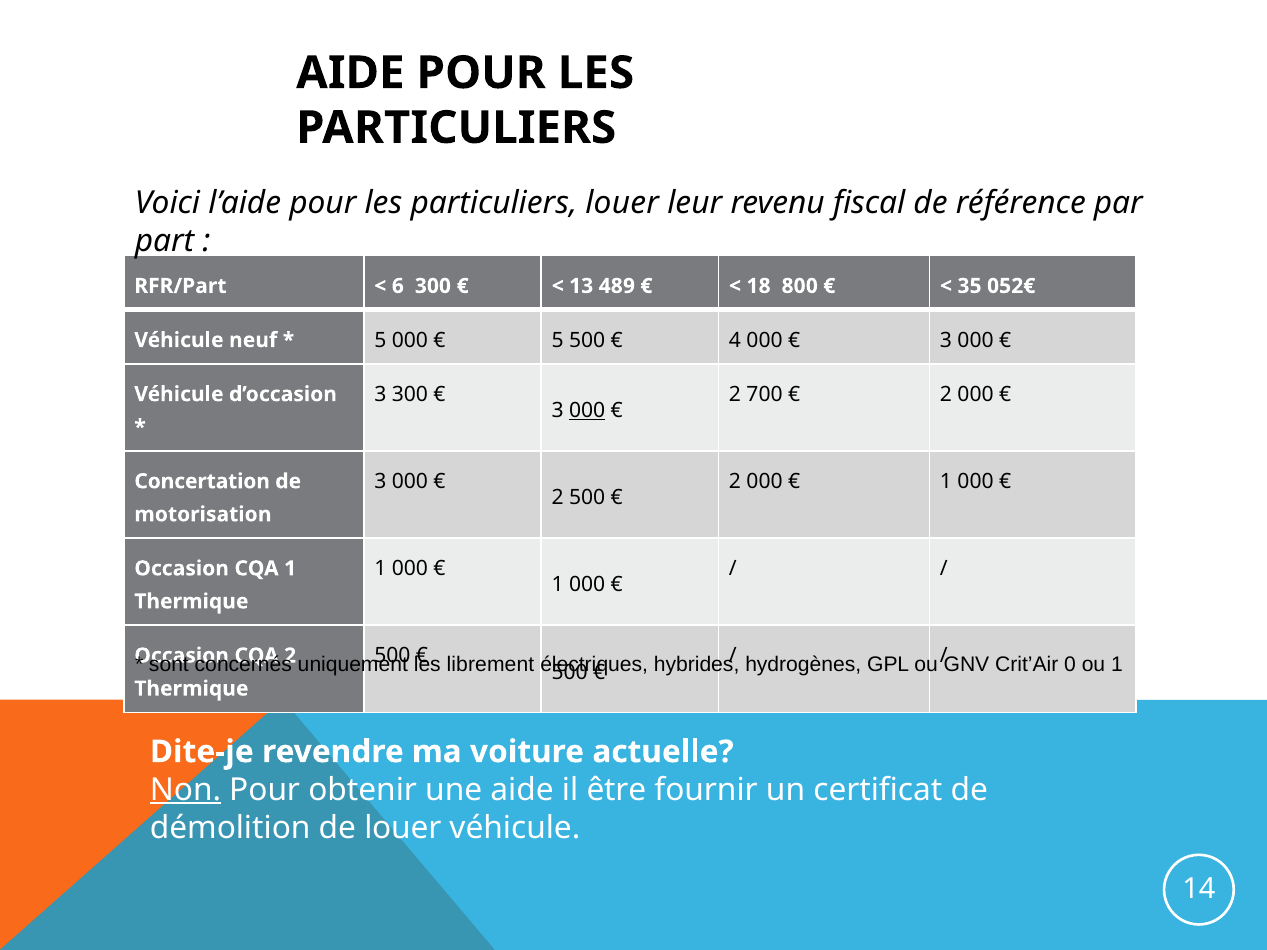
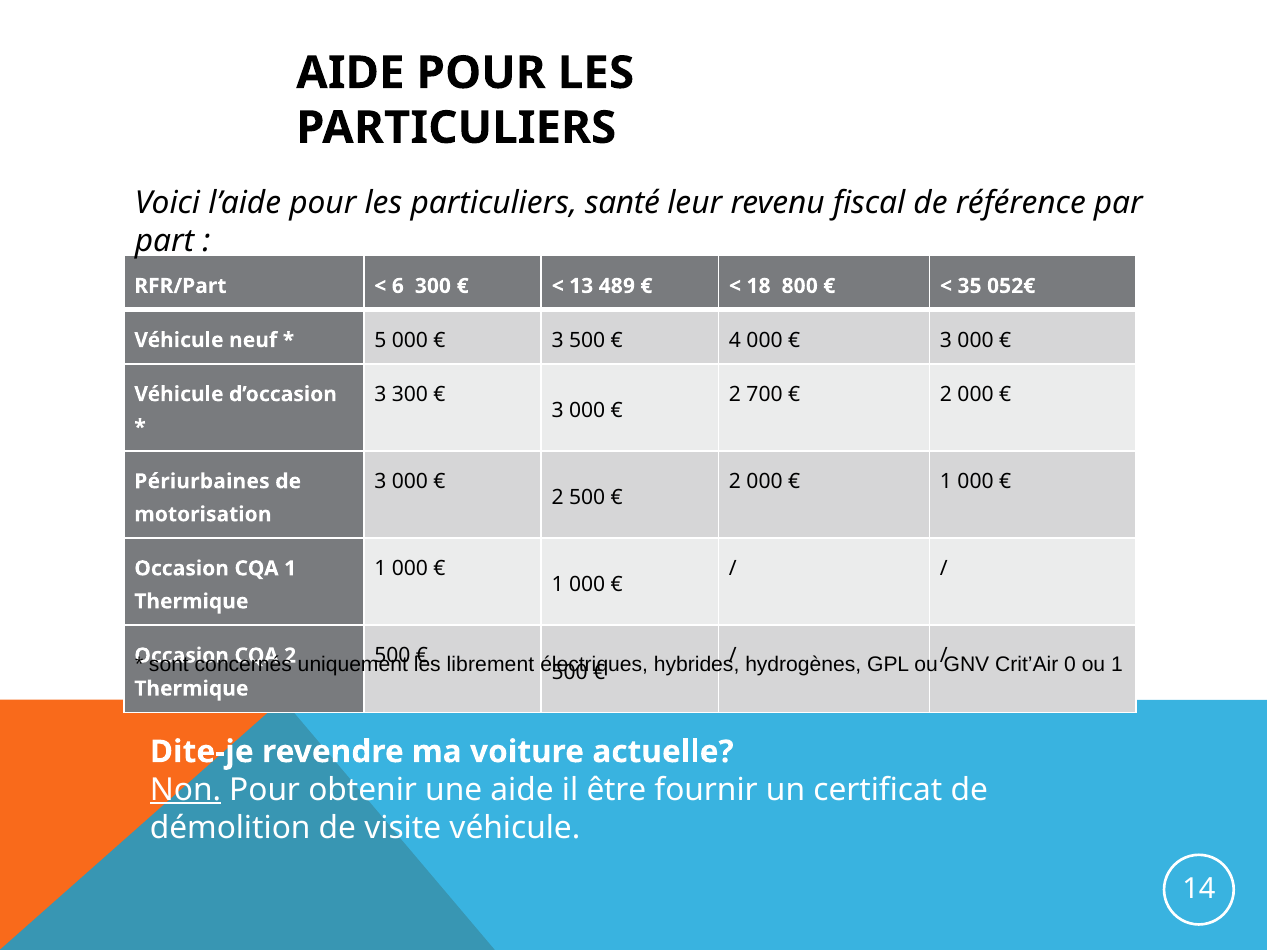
particuliers louer: louer -> santé
5 at (558, 340): 5 -> 3
000 at (587, 411) underline: present -> none
Concertation: Concertation -> Périurbaines
de louer: louer -> visite
